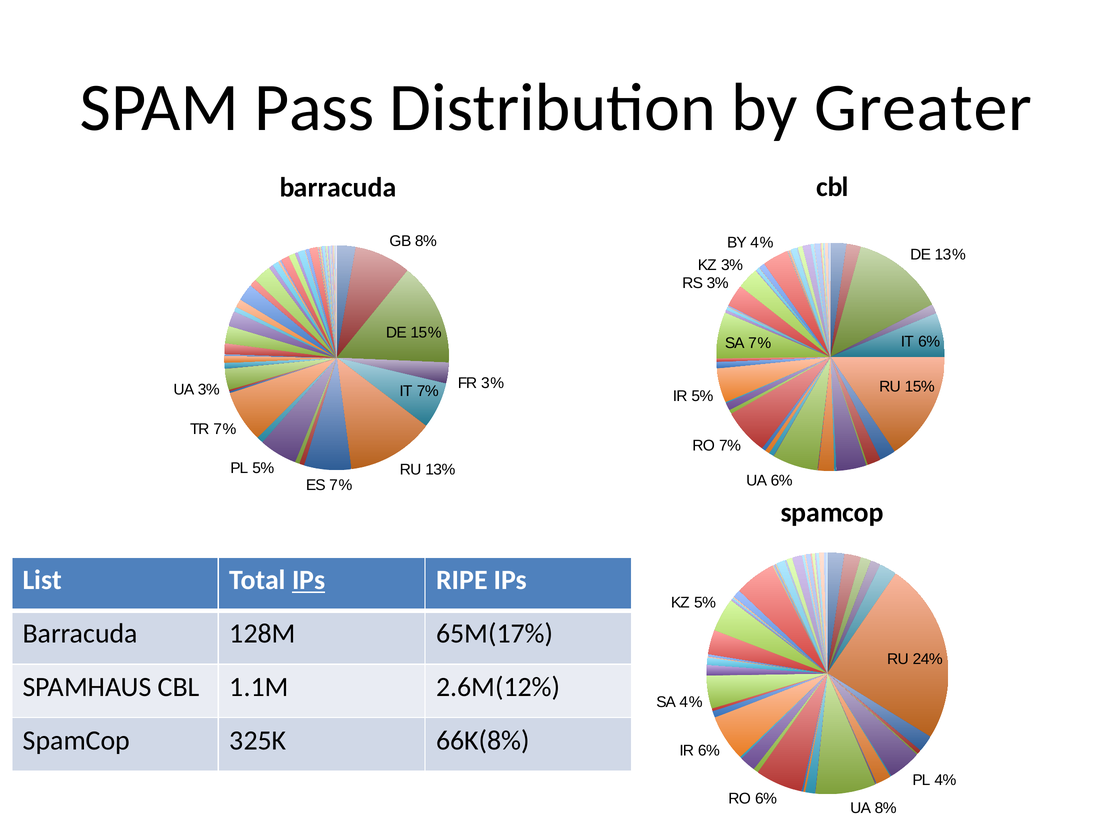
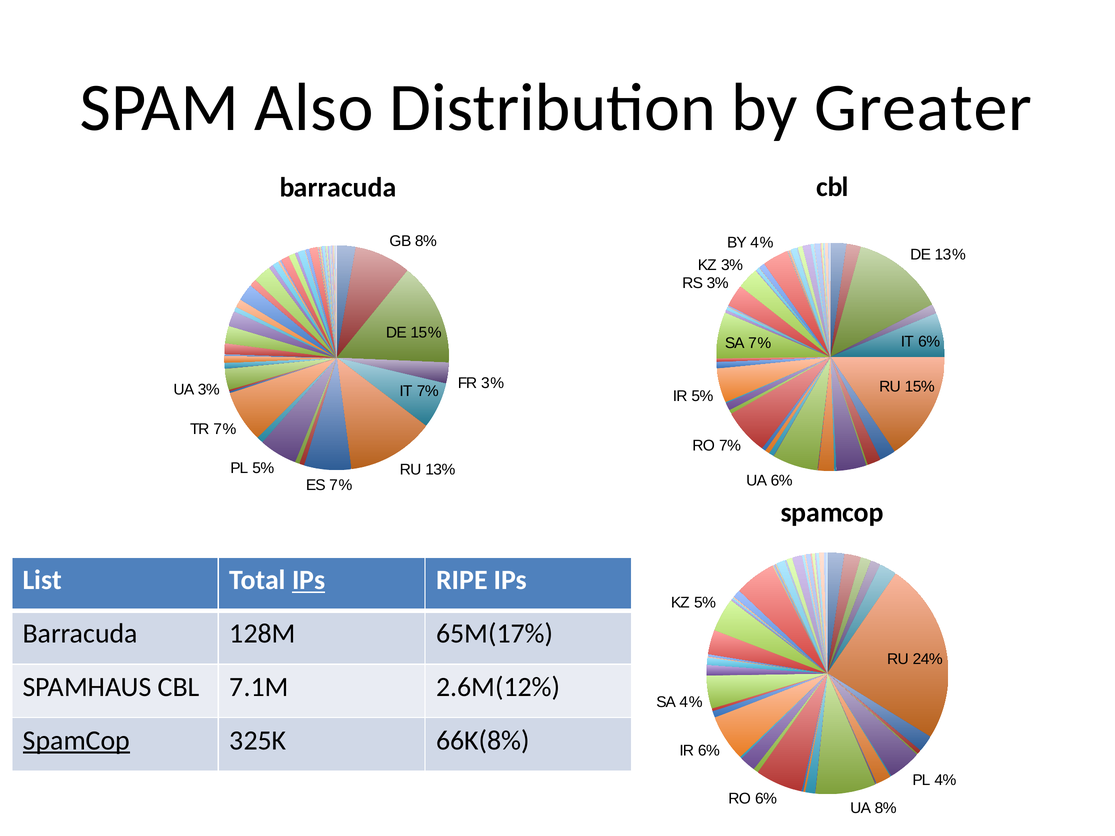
Pass: Pass -> Also
1.1M: 1.1M -> 7.1M
SpamCop at (76, 741) underline: none -> present
